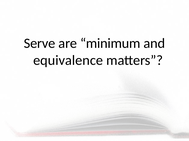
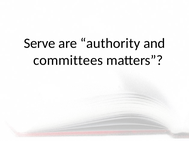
minimum: minimum -> authority
equivalence: equivalence -> committees
